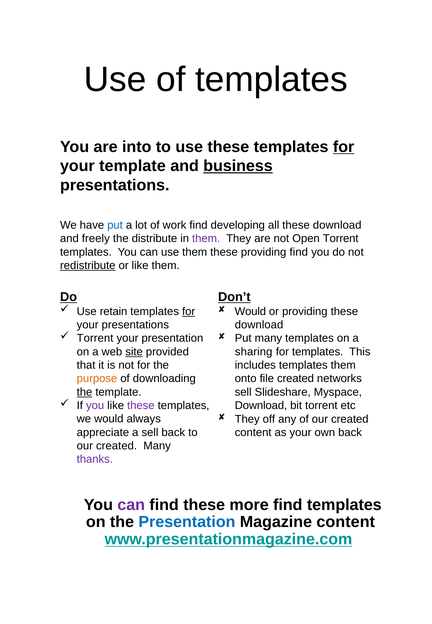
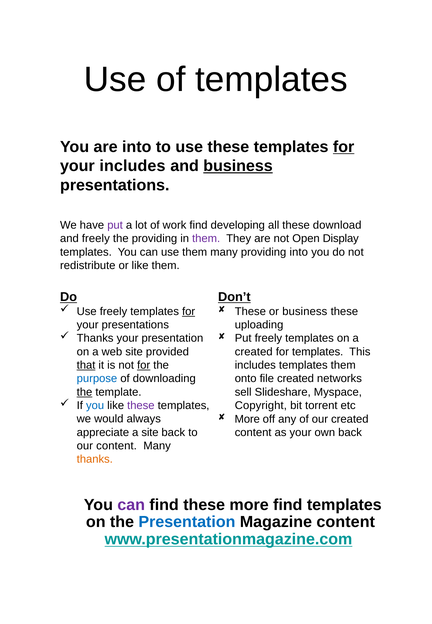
your template: template -> includes
put at (115, 225) colour: blue -> purple
the distribute: distribute -> providing
Open Torrent: Torrent -> Display
them these: these -> many
providing find: find -> into
redistribute underline: present -> none
Use retain: retain -> freely
Would at (250, 311): Would -> These
or providing: providing -> business
download at (259, 325): download -> uploading
Torrent at (95, 338): Torrent -> Thanks
Put many: many -> freely
site at (134, 352) underline: present -> none
sharing at (254, 352): sharing -> created
that underline: none -> present
for at (144, 365) underline: none -> present
purpose colour: orange -> blue
you at (95, 406) colour: purple -> blue
Download at (261, 406): Download -> Copyright
They at (247, 419): They -> More
a sell: sell -> site
created at (117, 446): created -> content
thanks at (95, 459) colour: purple -> orange
